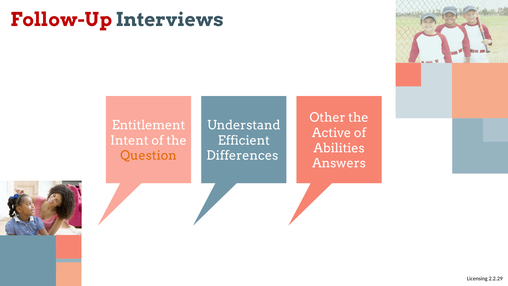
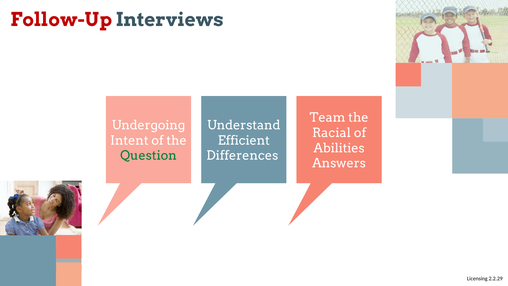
Other: Other -> Team
Entitlement: Entitlement -> Undergoing
Active: Active -> Racial
Question colour: orange -> green
